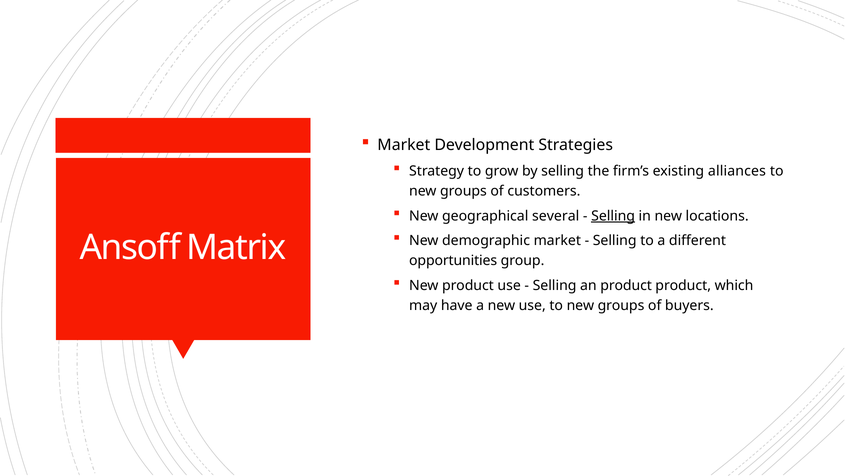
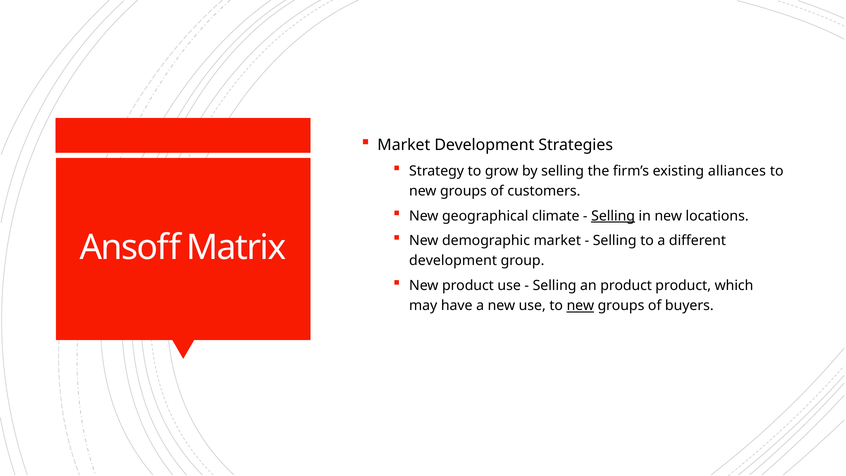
several: several -> climate
opportunities at (453, 261): opportunities -> development
new at (580, 306) underline: none -> present
